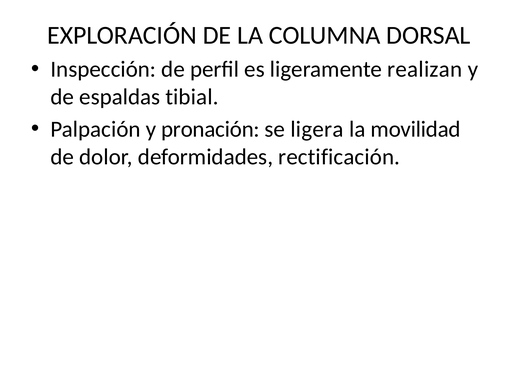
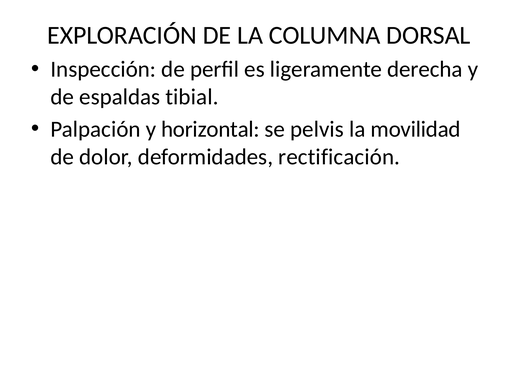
realizan: realizan -> derecha
pronación: pronación -> horizontal
ligera: ligera -> pelvis
